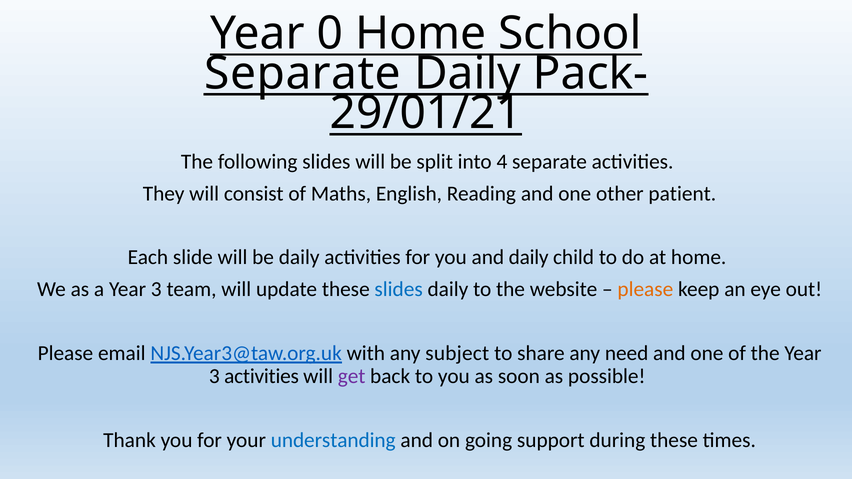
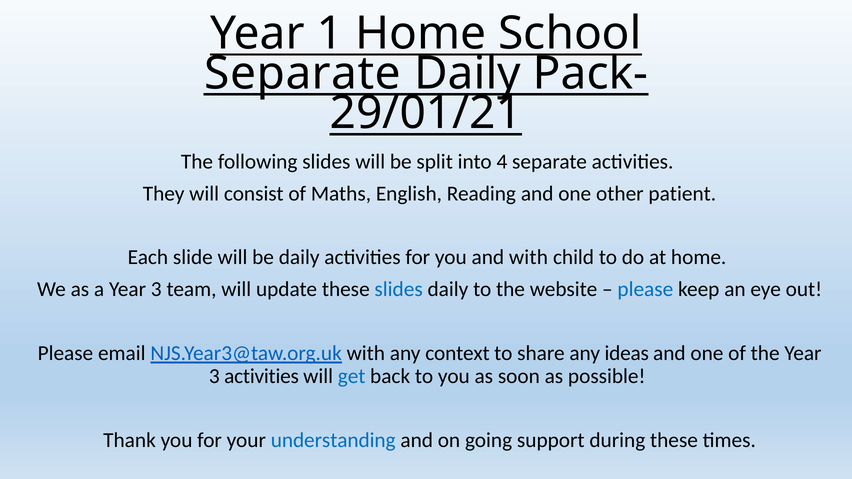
0: 0 -> 1
and daily: daily -> with
please at (645, 289) colour: orange -> blue
subject: subject -> context
need: need -> ideas
get colour: purple -> blue
